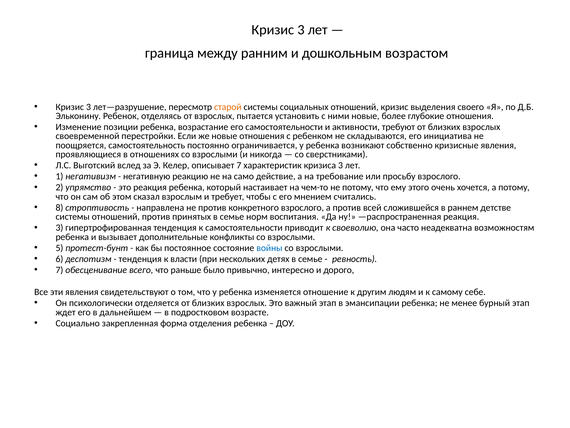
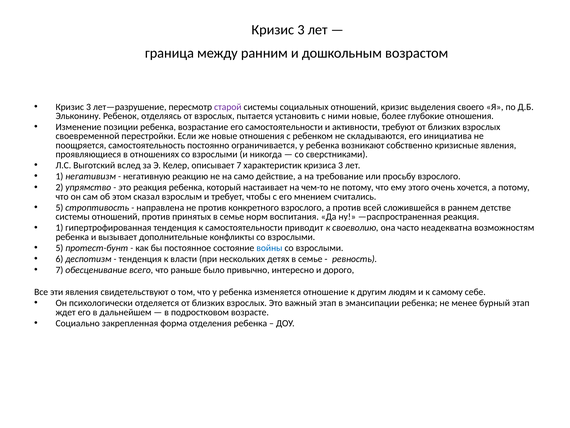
старой colour: orange -> purple
8 at (59, 207): 8 -> 5
3 at (59, 228): 3 -> 1
